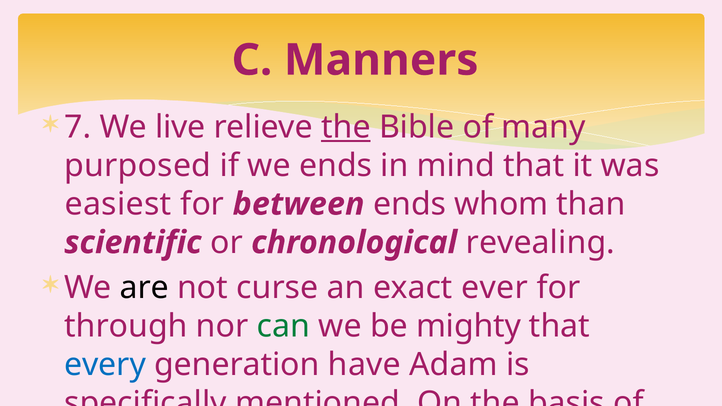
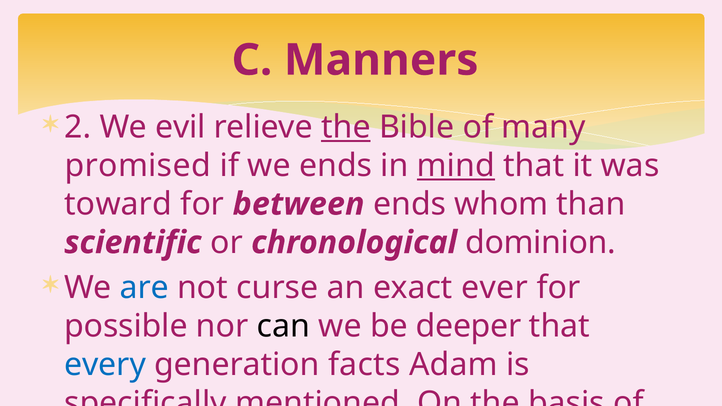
7: 7 -> 2
live: live -> evil
purposed: purposed -> promised
mind underline: none -> present
easiest: easiest -> toward
revealing: revealing -> dominion
are colour: black -> blue
through: through -> possible
can colour: green -> black
mighty: mighty -> deeper
have: have -> facts
